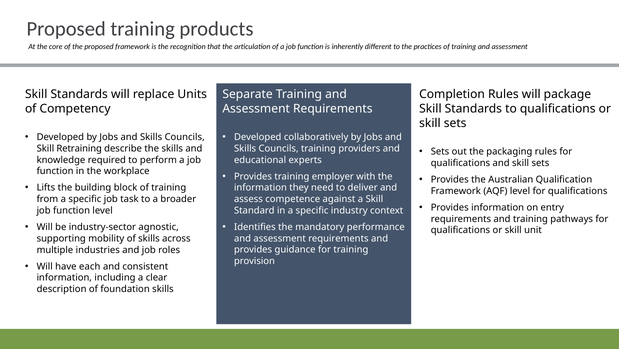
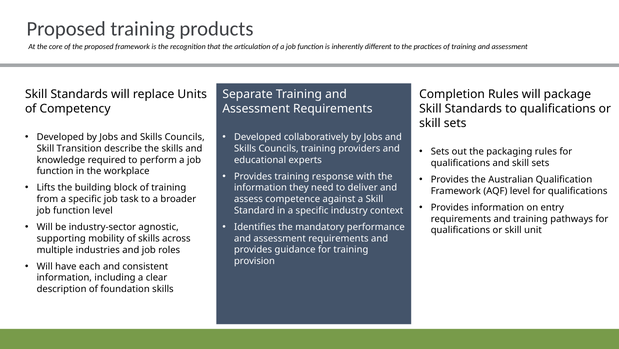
Retraining: Retraining -> Transition
employer: employer -> response
